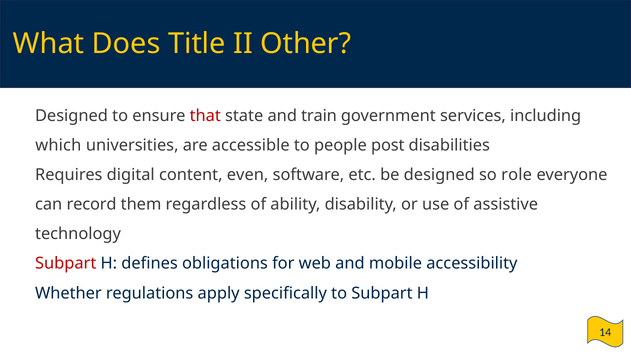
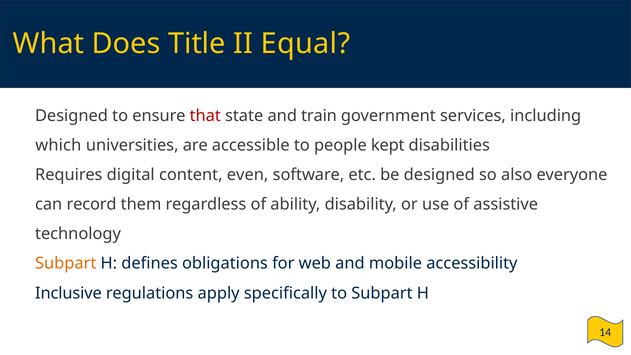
Other: Other -> Equal
post: post -> kept
role: role -> also
Subpart at (66, 263) colour: red -> orange
Whether: Whether -> Inclusive
